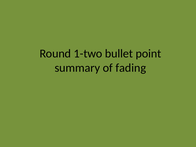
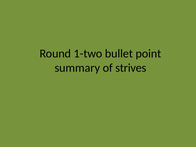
fading: fading -> strives
